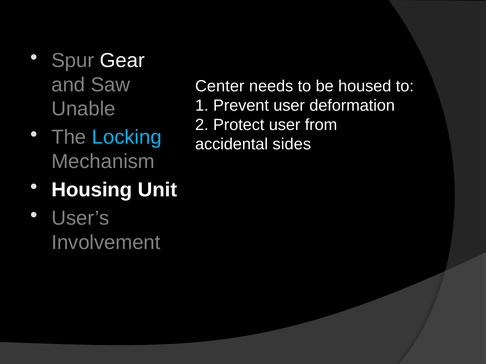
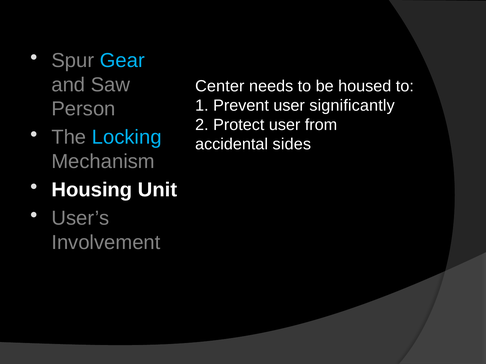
Gear colour: white -> light blue
deformation: deformation -> significantly
Unable: Unable -> Person
